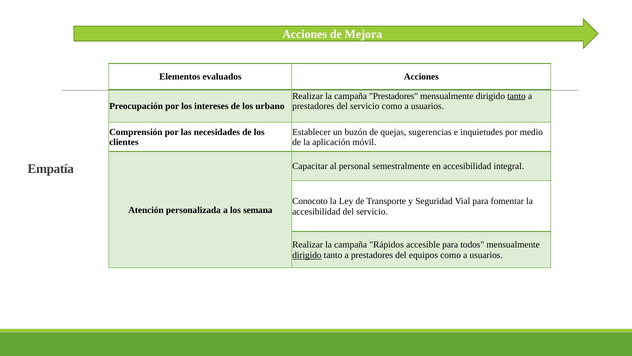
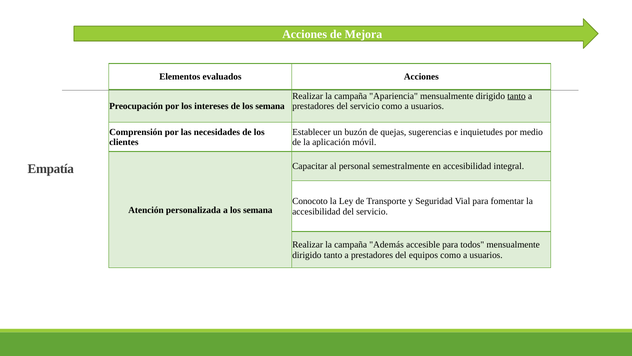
campaña Prestadores: Prestadores -> Apariencia
de los urbano: urbano -> semana
Rápidos: Rápidos -> Además
dirigido at (307, 255) underline: present -> none
